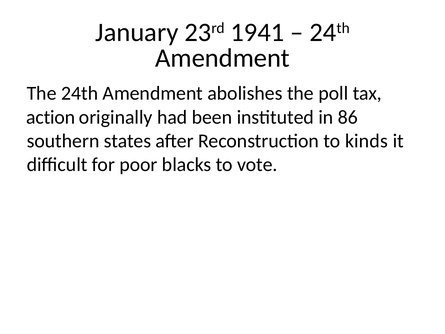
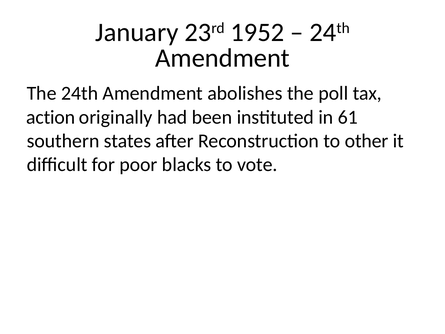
1941: 1941 -> 1952
86: 86 -> 61
kinds: kinds -> other
